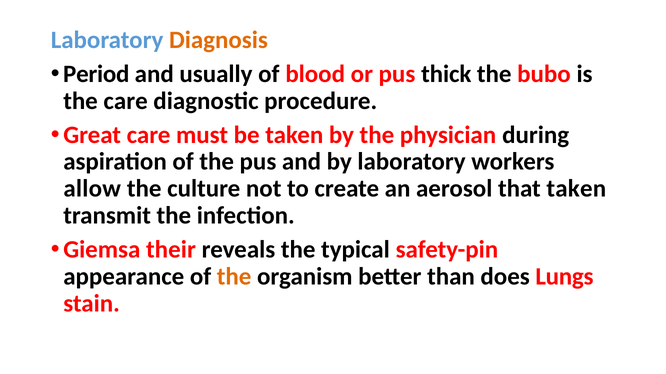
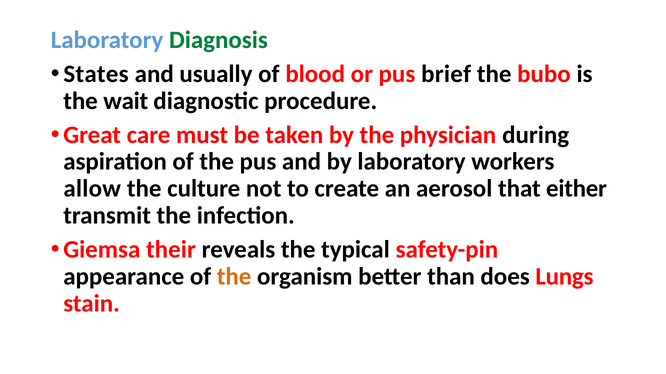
Diagnosis colour: orange -> green
Period: Period -> States
thick: thick -> brief
the care: care -> wait
that taken: taken -> either
